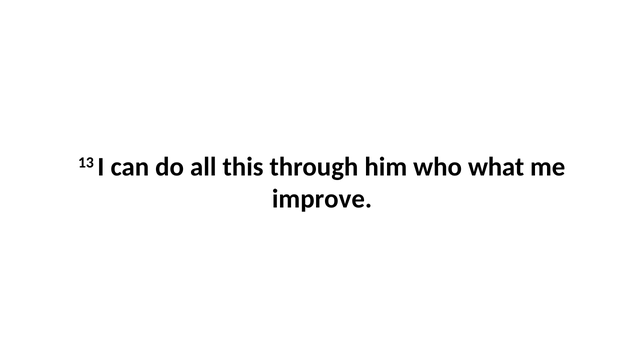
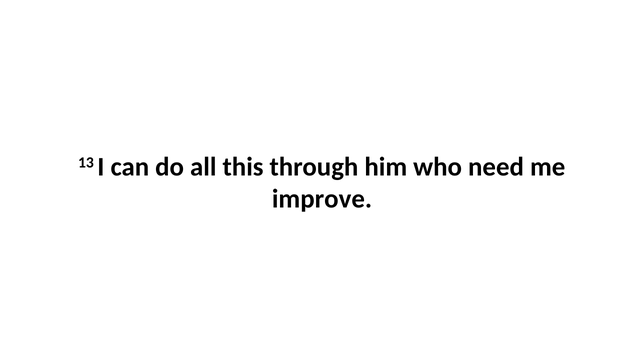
what: what -> need
